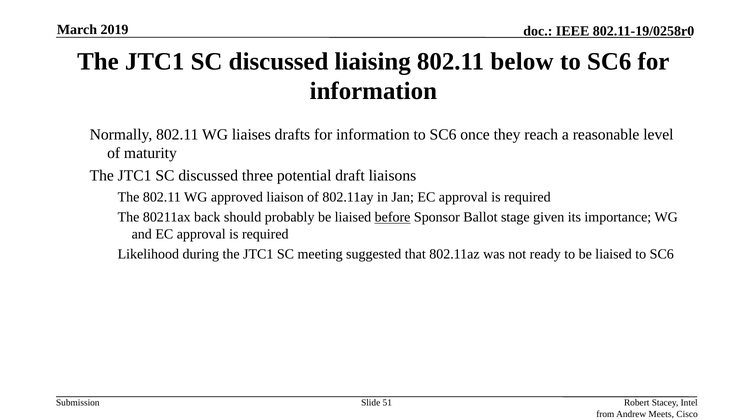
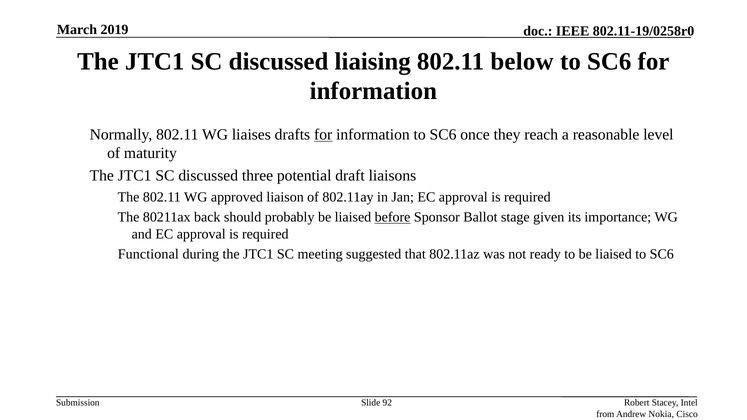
for at (323, 135) underline: none -> present
Likelihood: Likelihood -> Functional
51: 51 -> 92
Meets: Meets -> Nokia
